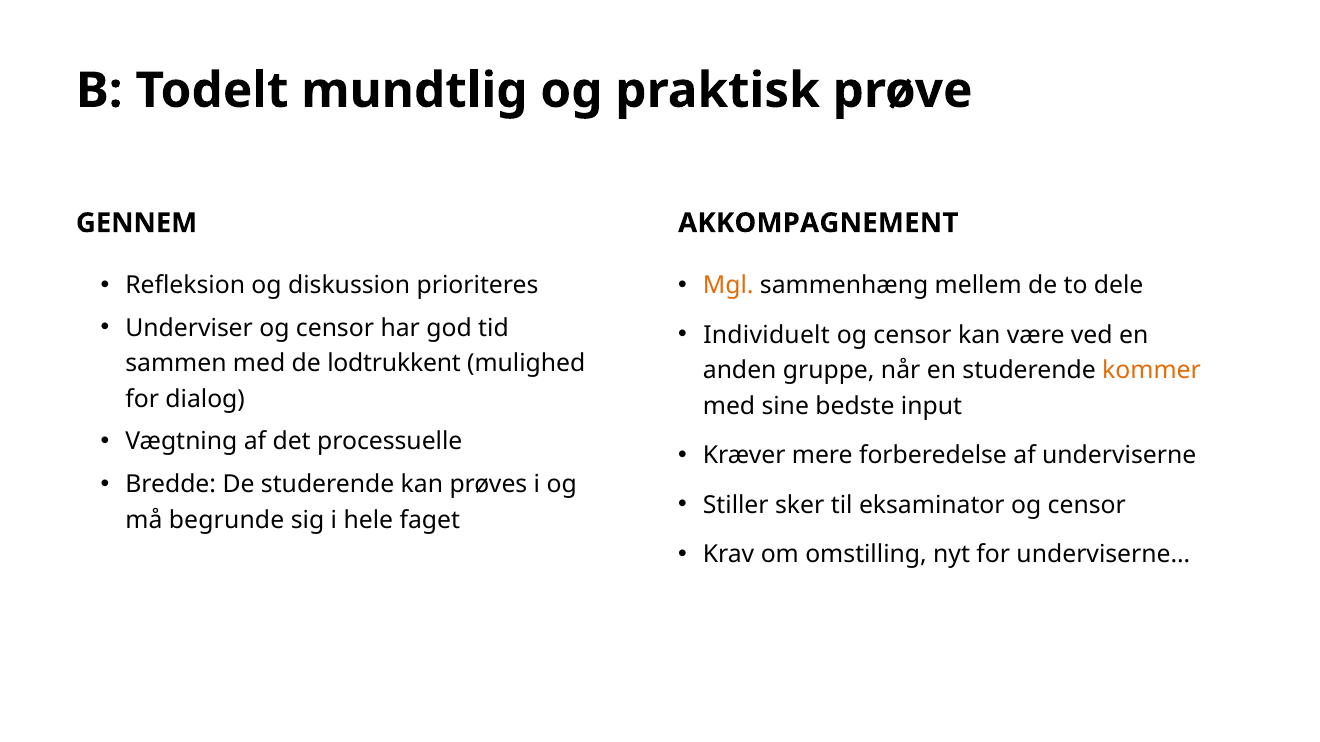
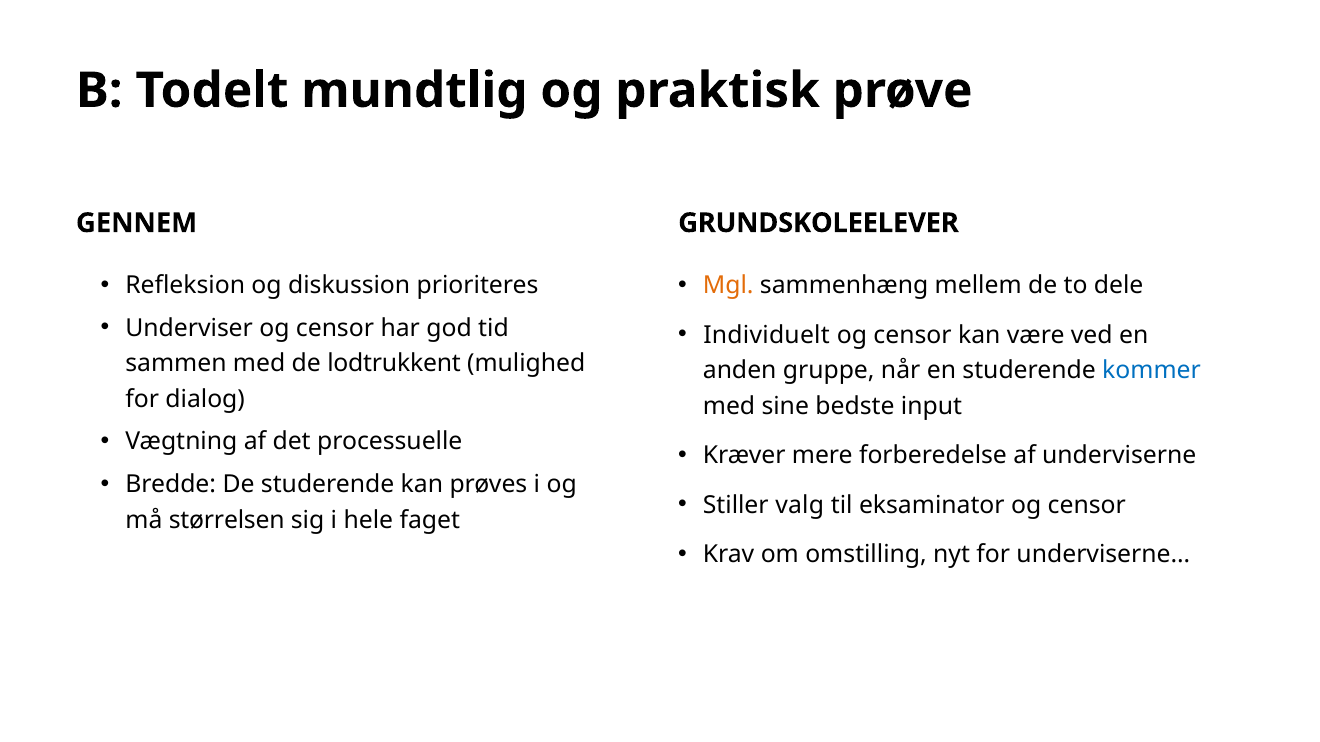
AKKOMPAGNEMENT: AKKOMPAGNEMENT -> GRUNDSKOLEELEVER
kommer colour: orange -> blue
sker: sker -> valg
begrunde: begrunde -> størrelsen
